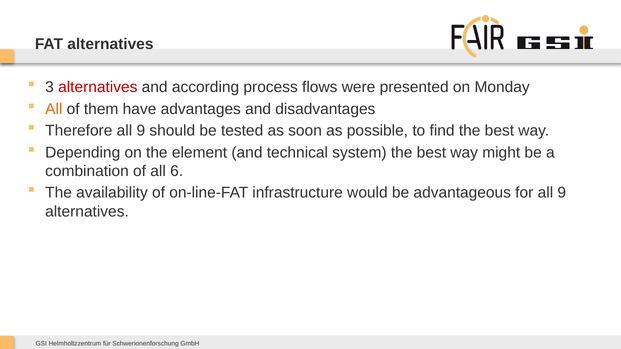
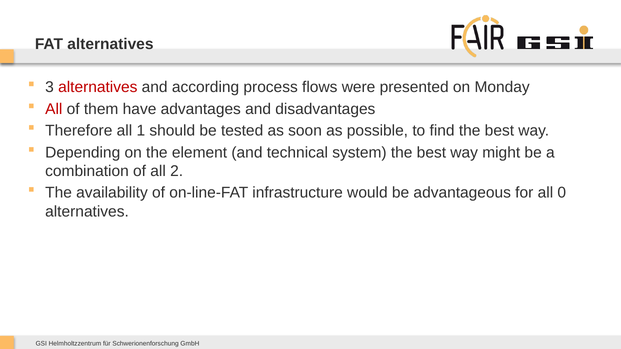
All at (54, 109) colour: orange -> red
Therefore all 9: 9 -> 1
6: 6 -> 2
for all 9: 9 -> 0
